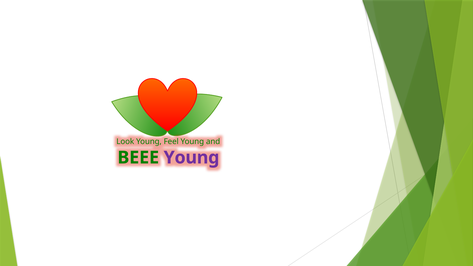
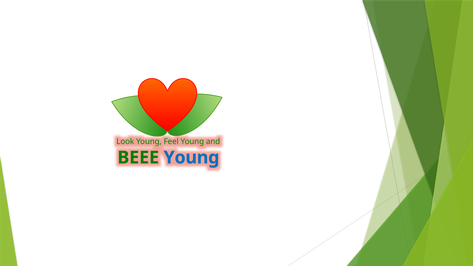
Young at (192, 158) colour: purple -> blue
